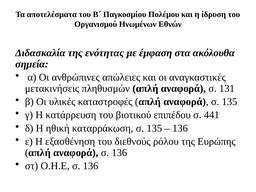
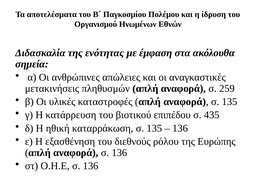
131: 131 -> 259
441: 441 -> 435
